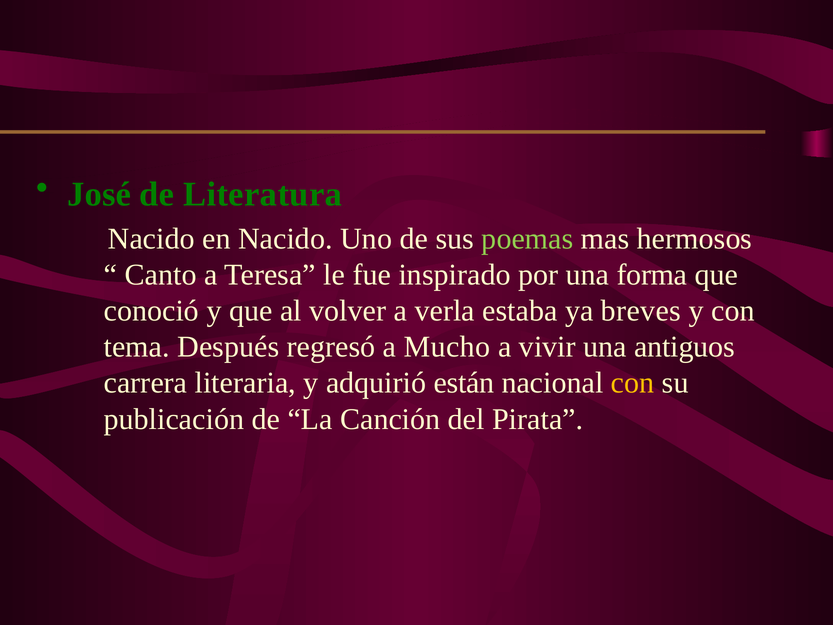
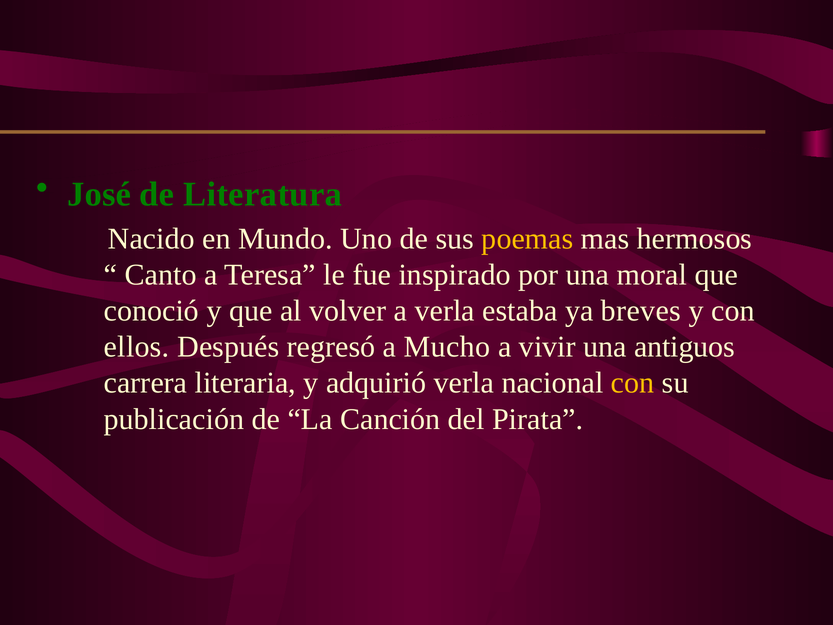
en Nacido: Nacido -> Mundo
poemas colour: light green -> yellow
forma: forma -> moral
tema: tema -> ellos
adquirió están: están -> verla
